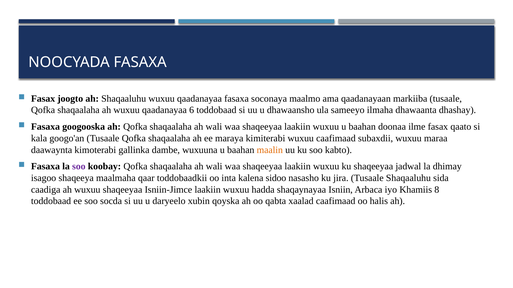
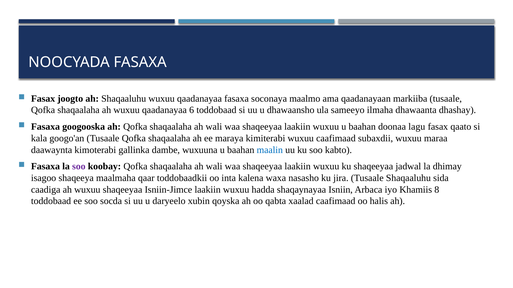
ilme: ilme -> lagu
maalin colour: orange -> blue
sidoo: sidoo -> waxa
